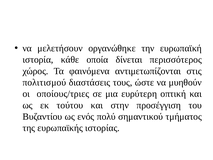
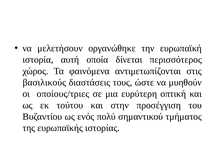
κάθε: κάθε -> αυτή
πολιτισμού: πολιτισμού -> βασιλικούς
